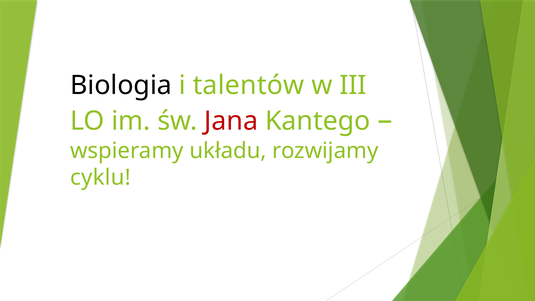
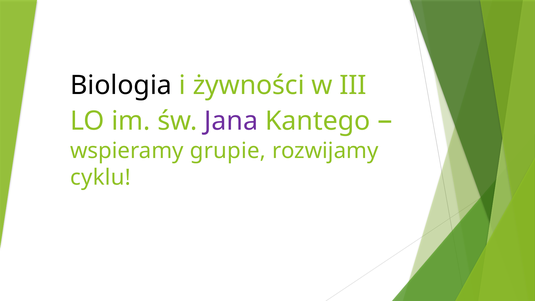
talentów: talentów -> żywności
Jana colour: red -> purple
układu: układu -> grupie
